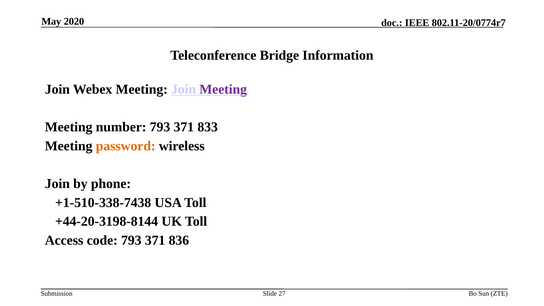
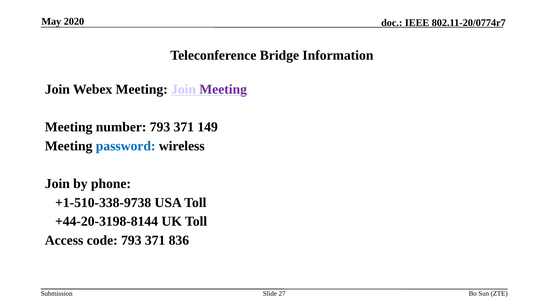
833: 833 -> 149
password colour: orange -> blue
+1-510-338-7438: +1-510-338-7438 -> +1-510-338-9738
